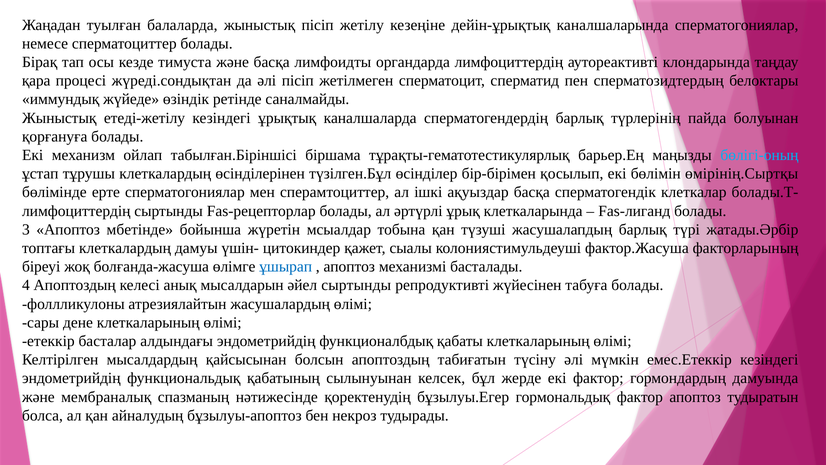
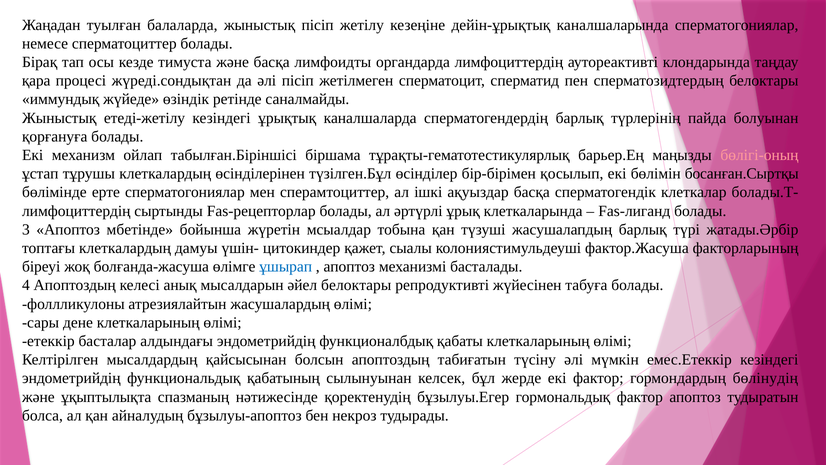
бөлігі-оның colour: light blue -> pink
өмірінің.Сыртқы: өмірінің.Сыртқы -> босанған.Сыртқы
әйел сыртынды: сыртынды -> белоктары
дамуында: дамуында -> бөлінудің
мембраналық: мембраналық -> ұқыптылықта
